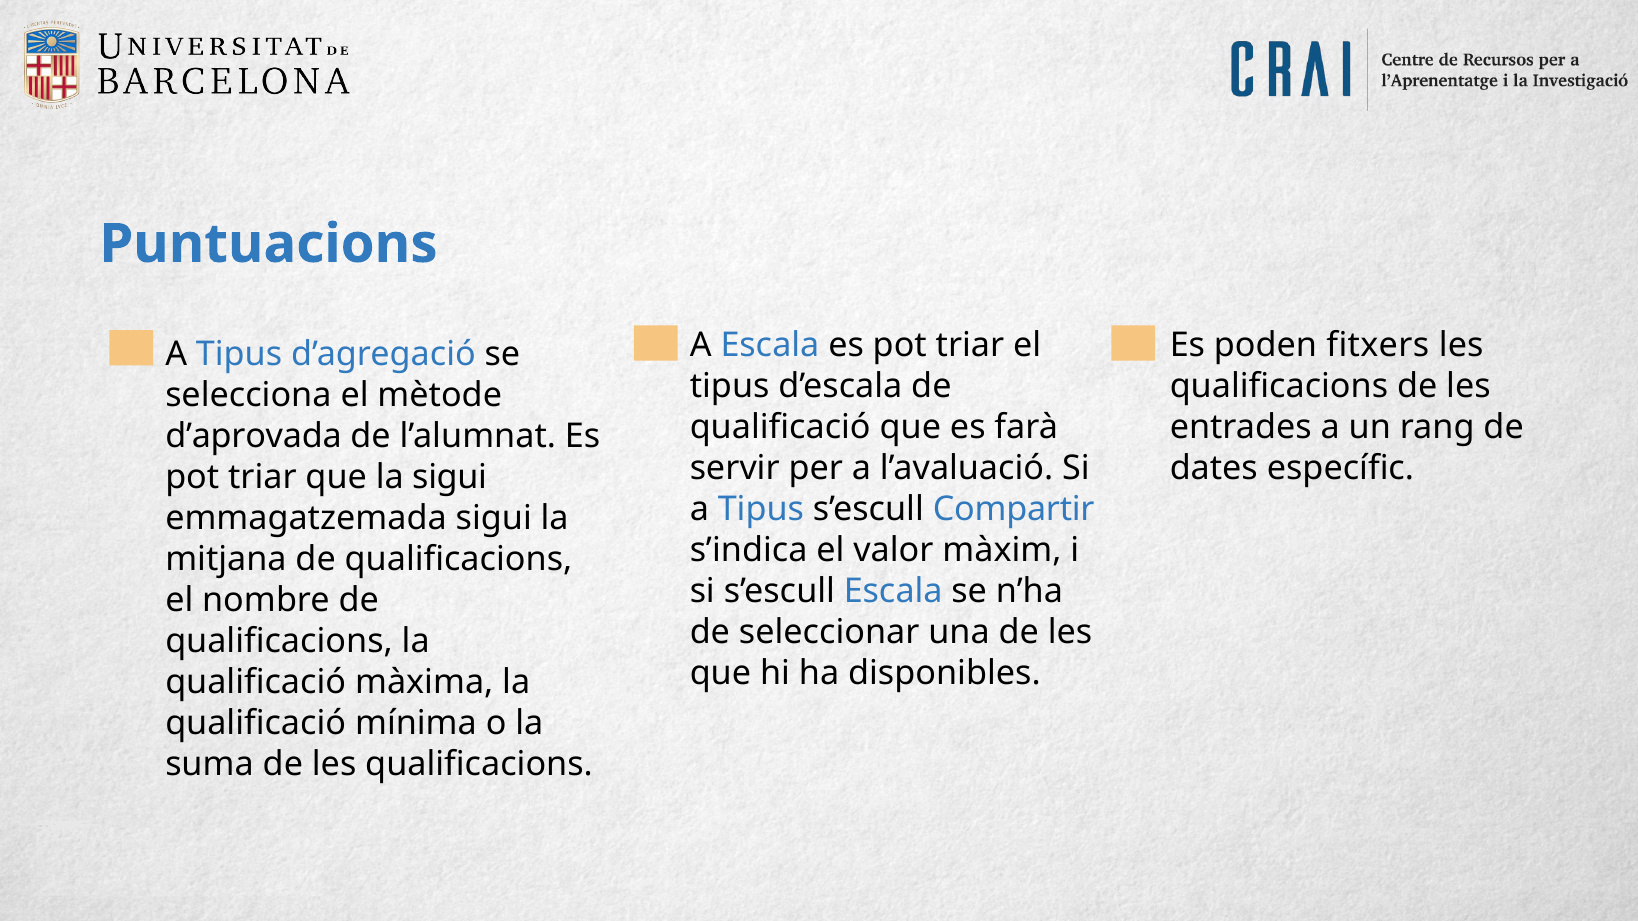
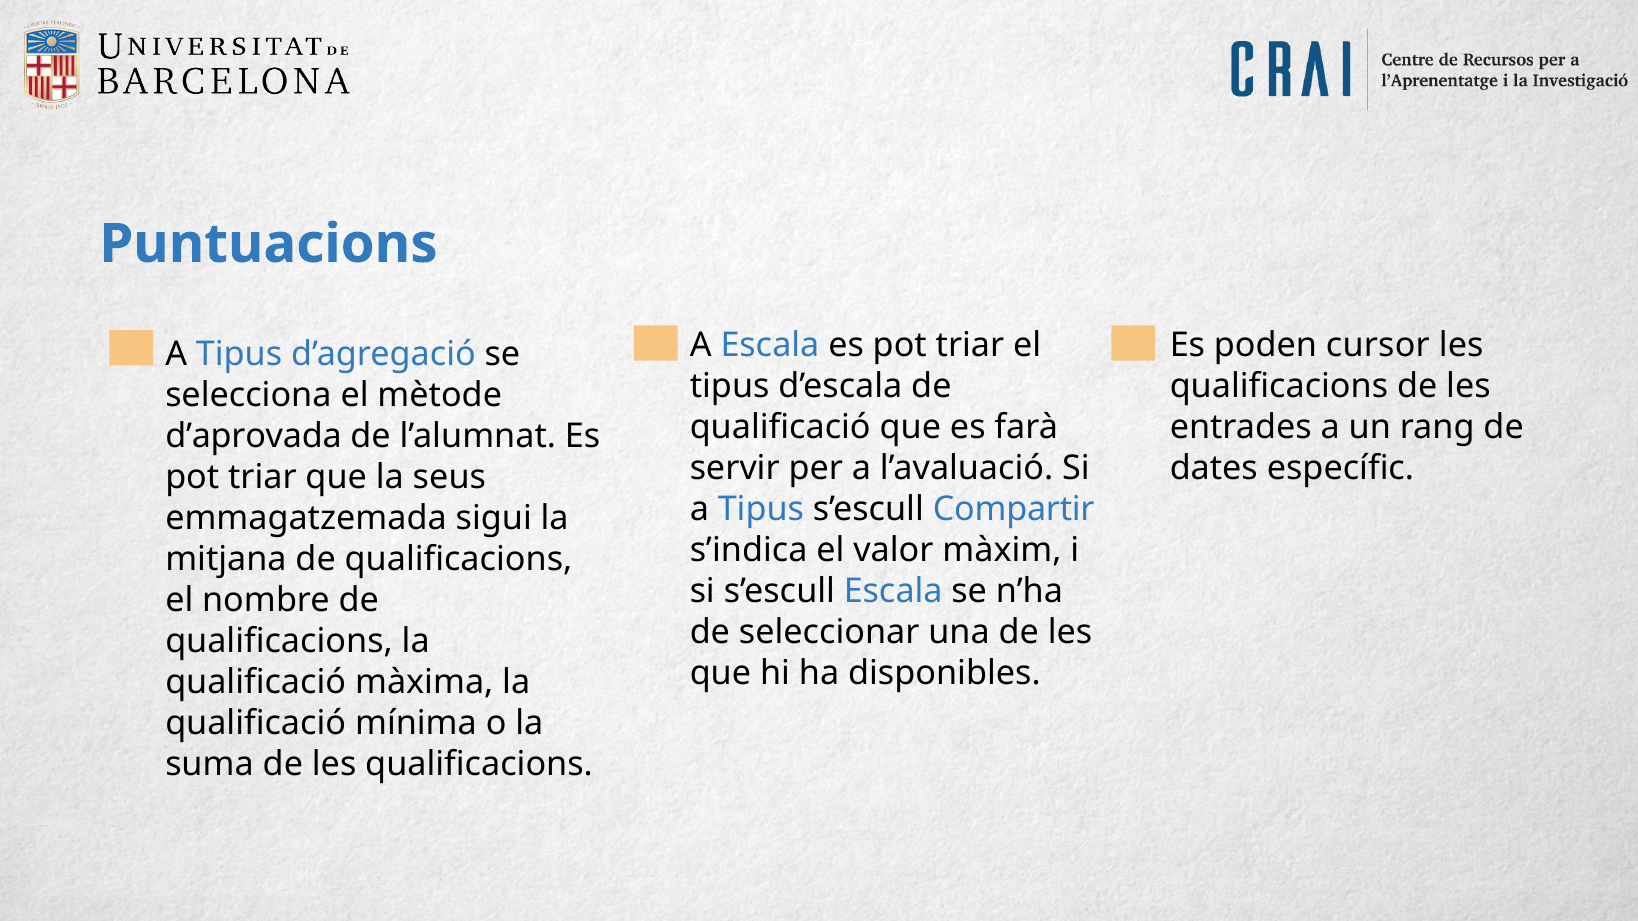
fitxers: fitxers -> cursor
la sigui: sigui -> seus
